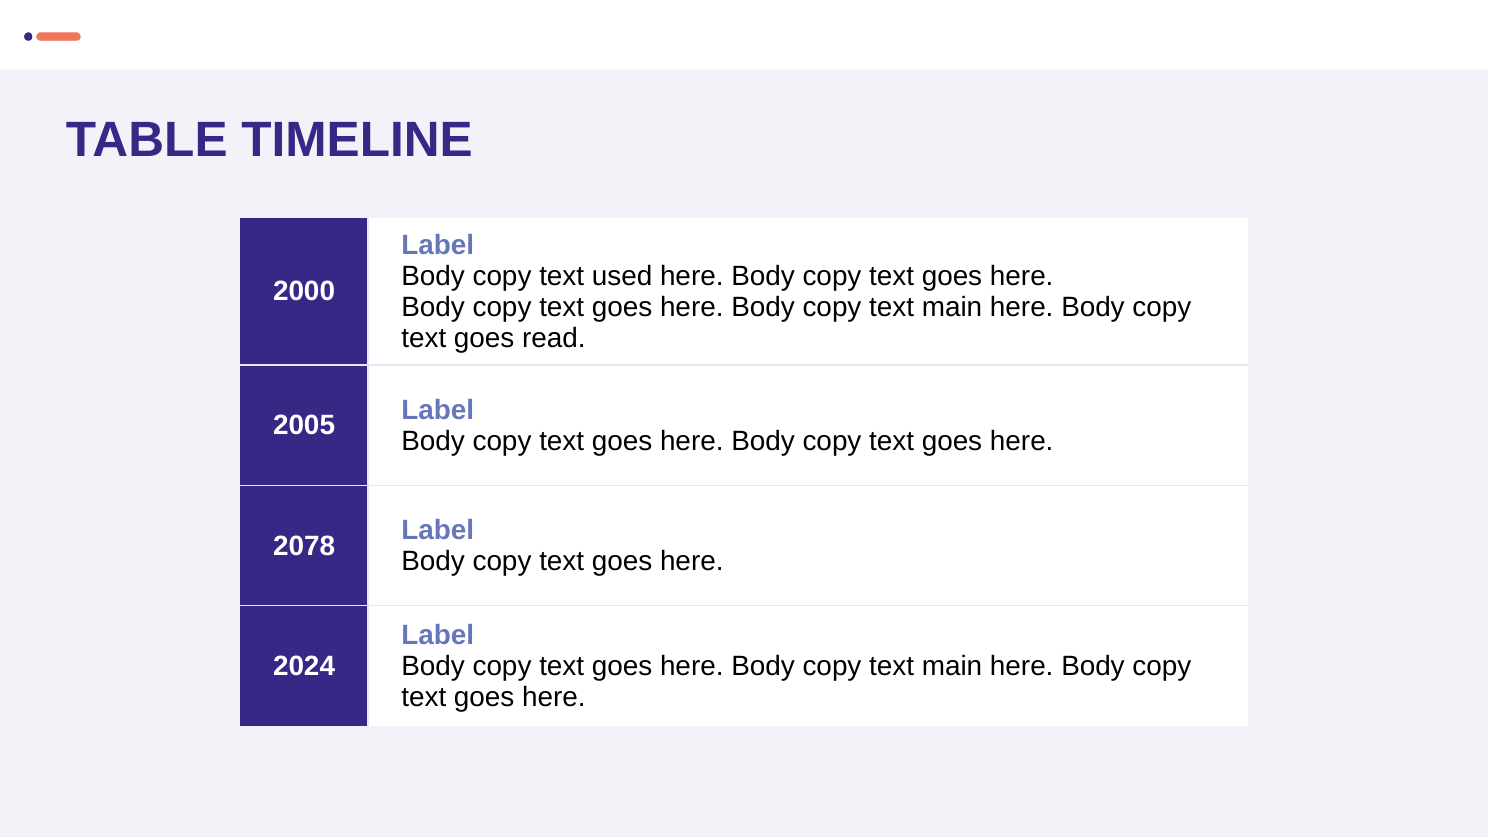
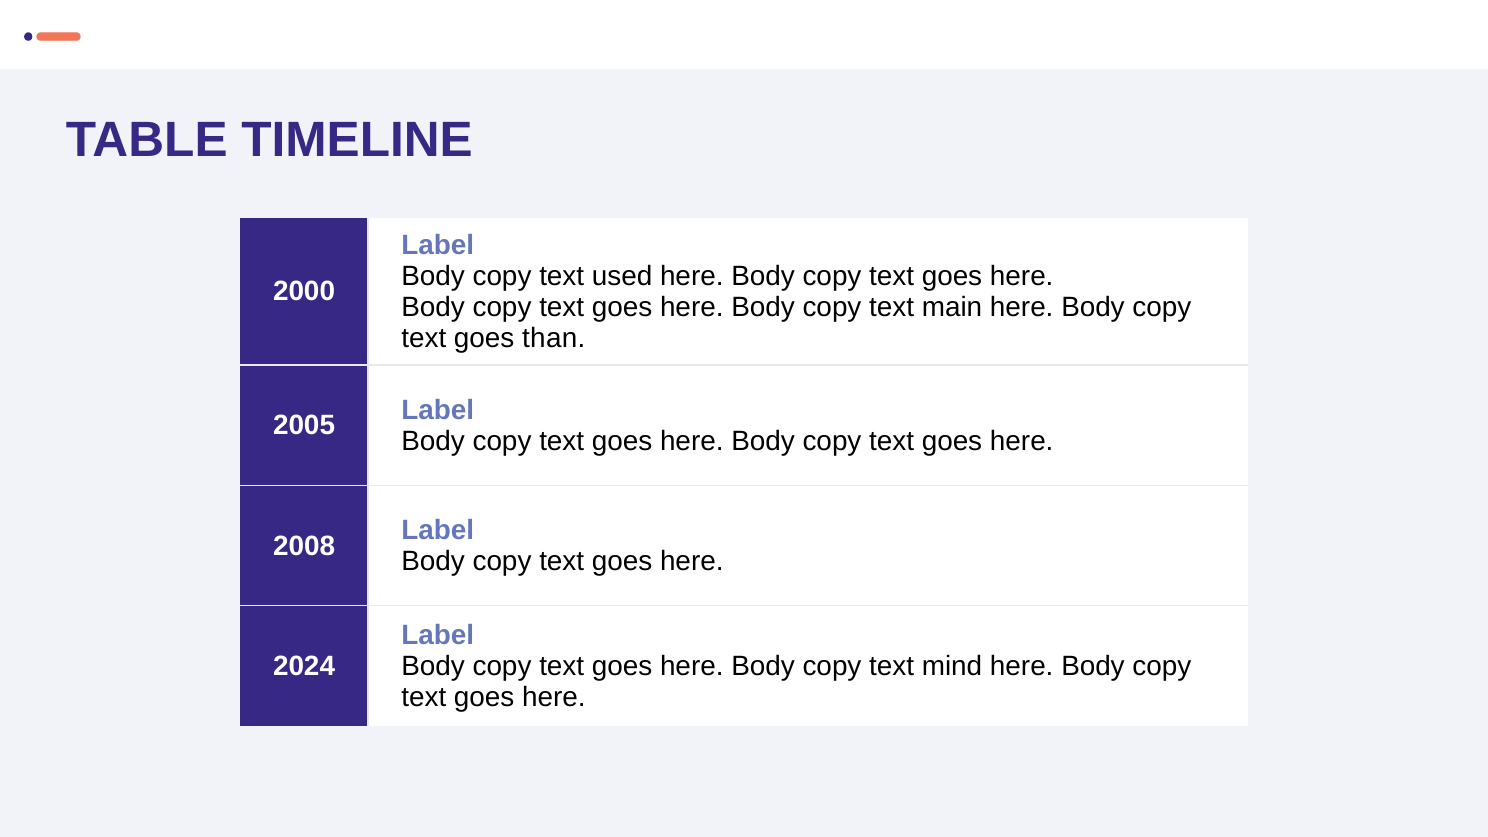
read: read -> than
2078: 2078 -> 2008
main at (952, 666): main -> mind
